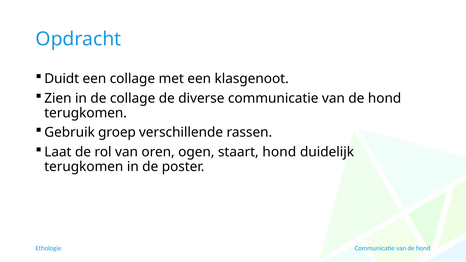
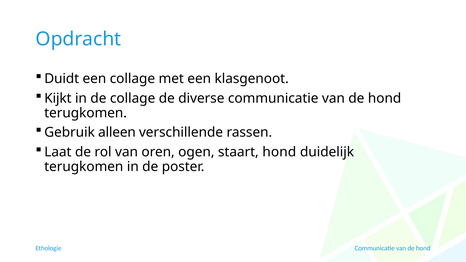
Zien: Zien -> Kijkt
groep: groep -> alleen
